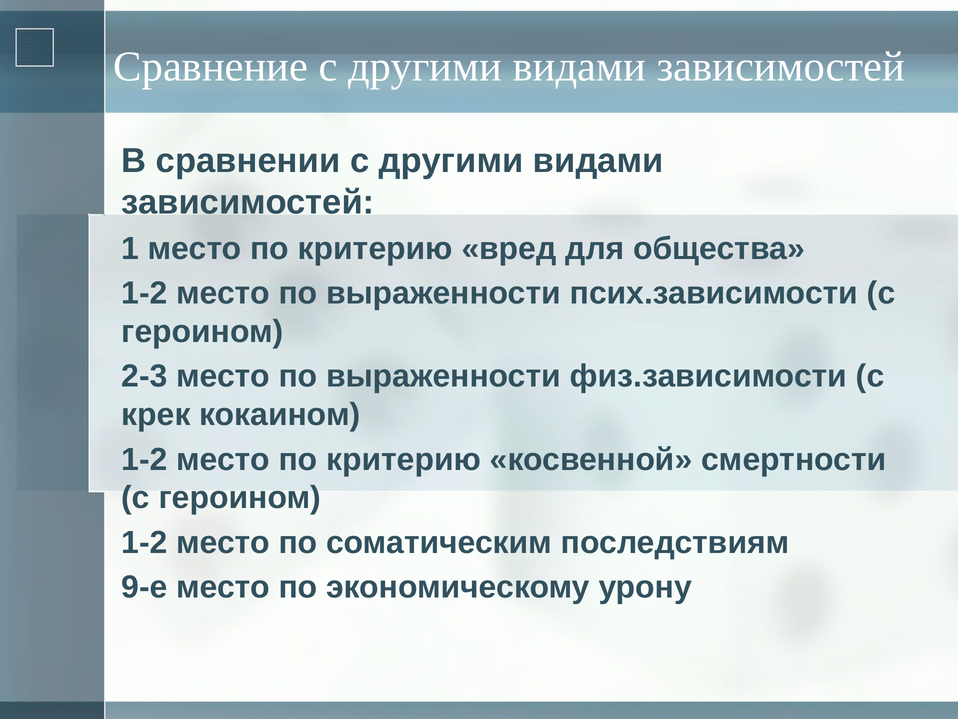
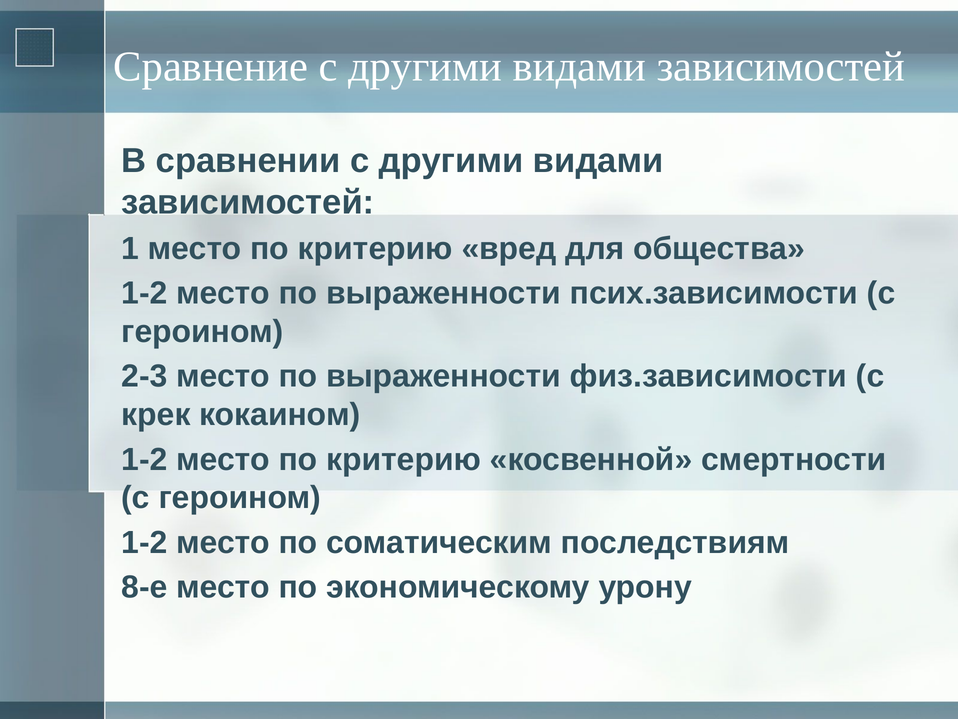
9-е: 9-е -> 8-е
